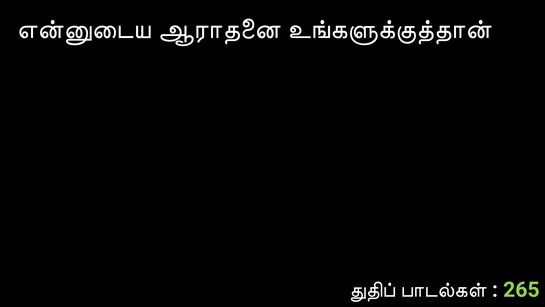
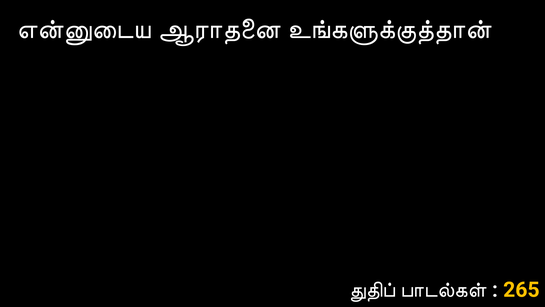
265 colour: light green -> yellow
